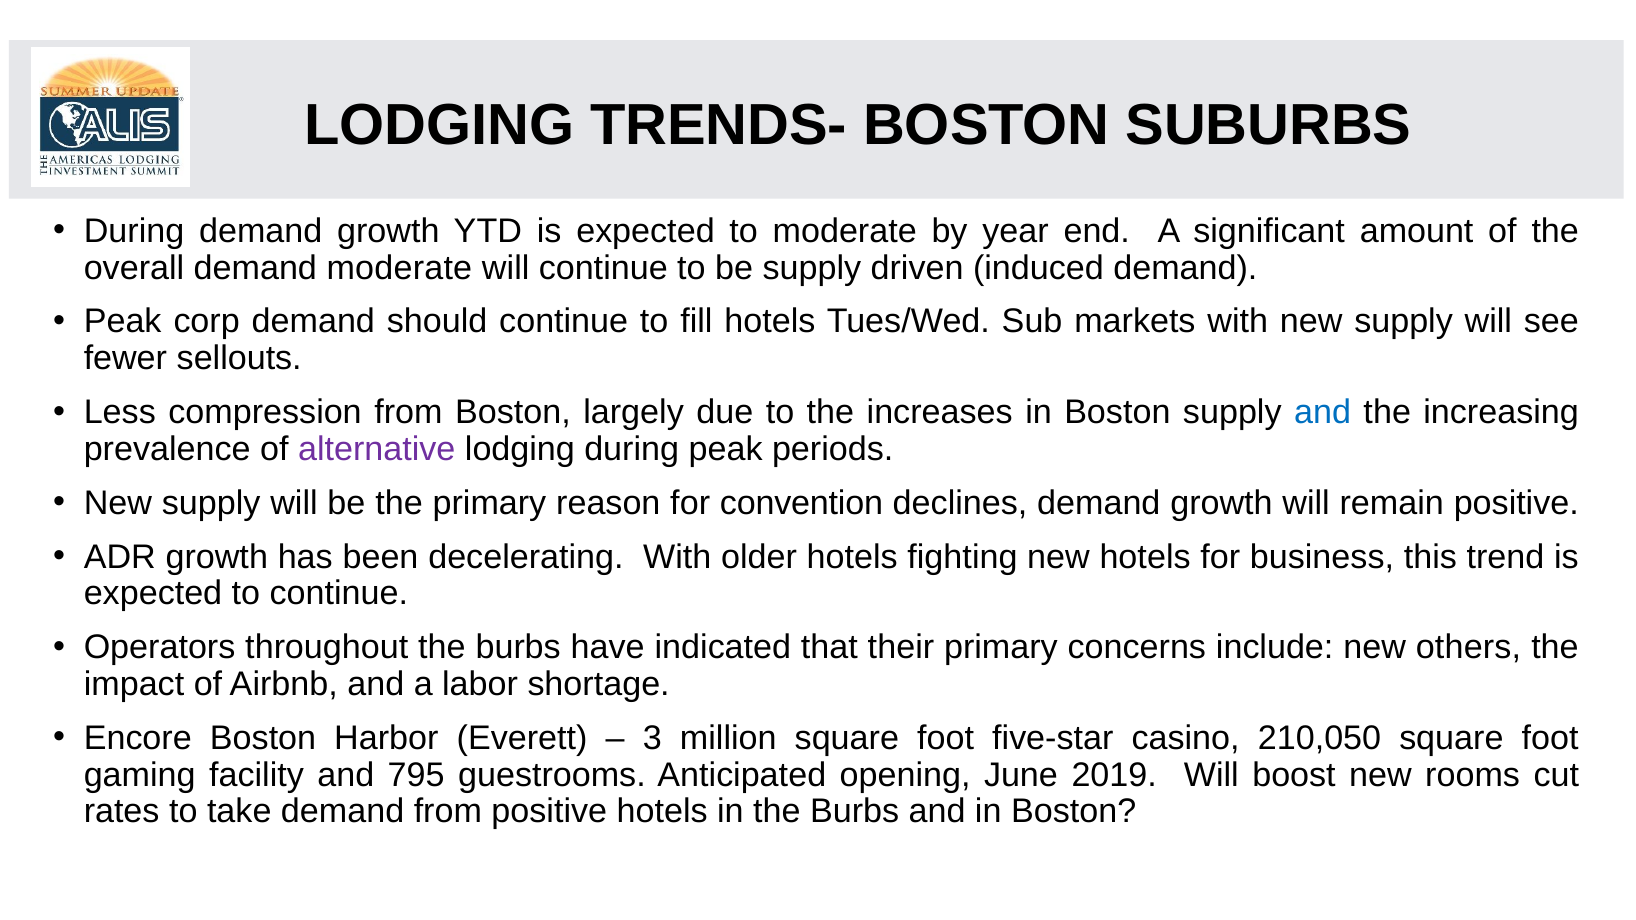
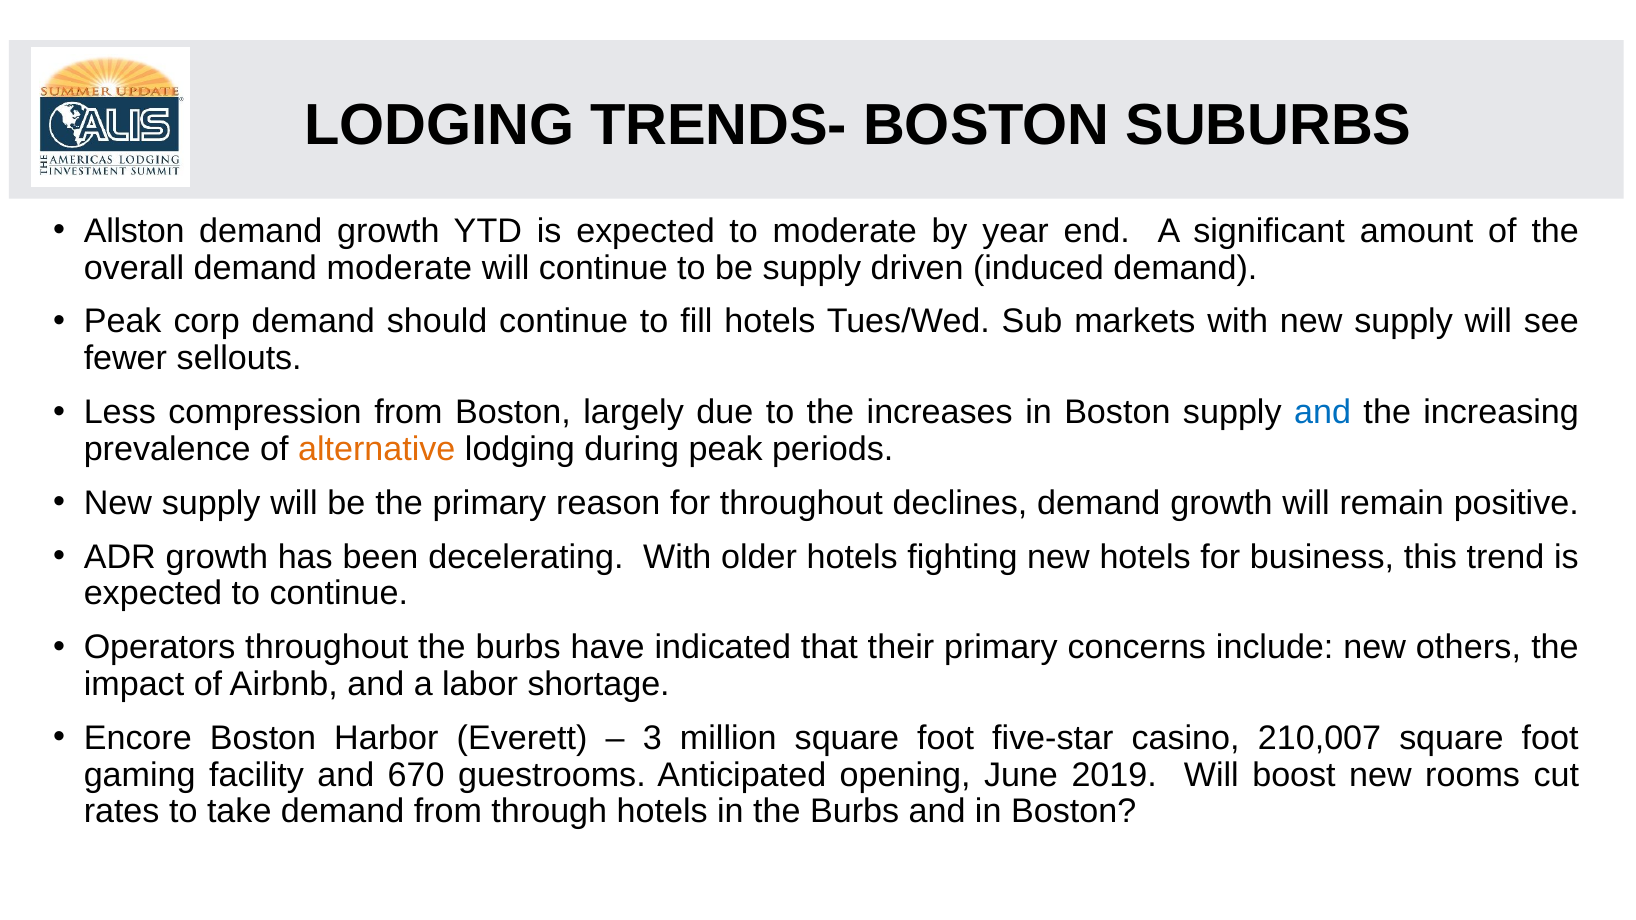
During at (134, 231): During -> Allston
alternative colour: purple -> orange
for convention: convention -> throughout
210,050: 210,050 -> 210,007
795: 795 -> 670
from positive: positive -> through
